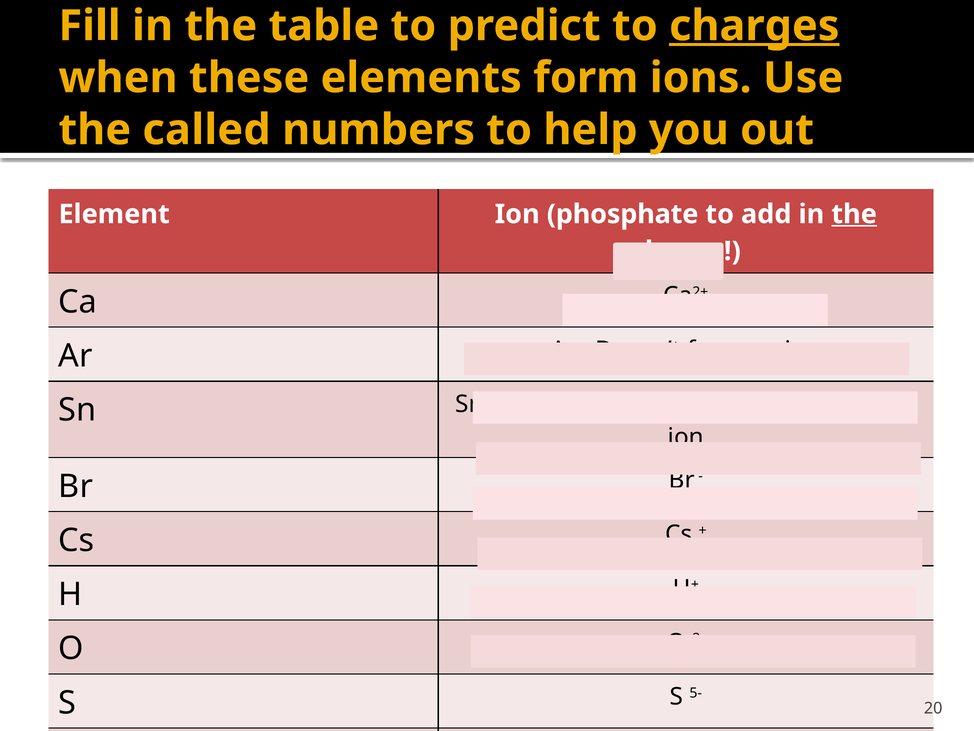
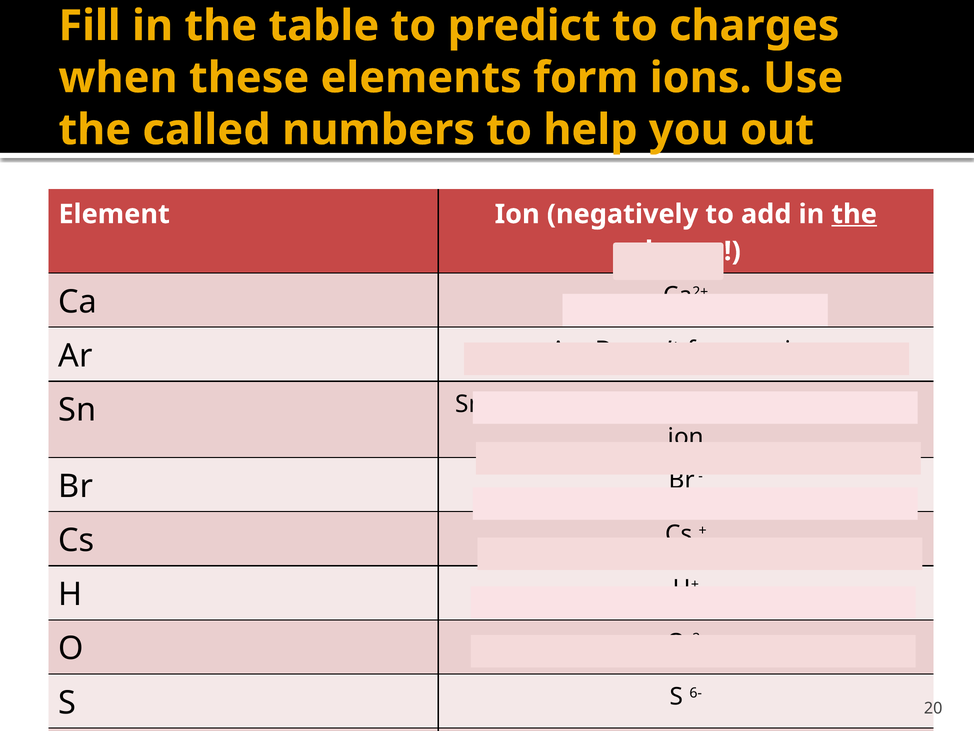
charges underline: present -> none
phosphate: phosphate -> negatively
5-: 5- -> 6-
